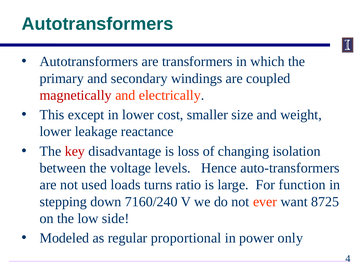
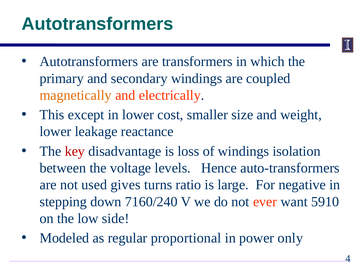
magnetically colour: red -> orange
of changing: changing -> windings
loads: loads -> gives
function: function -> negative
8725: 8725 -> 5910
